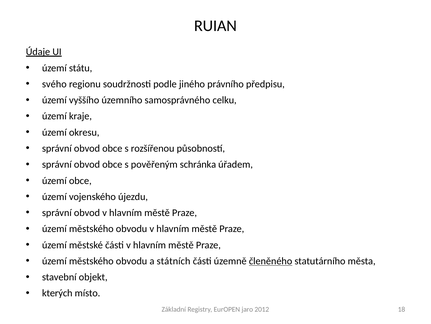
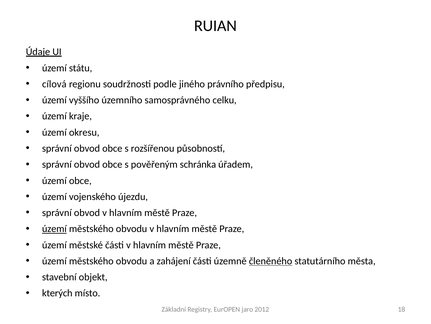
svého: svého -> cílová
území at (54, 228) underline: none -> present
státních: státních -> zahájení
